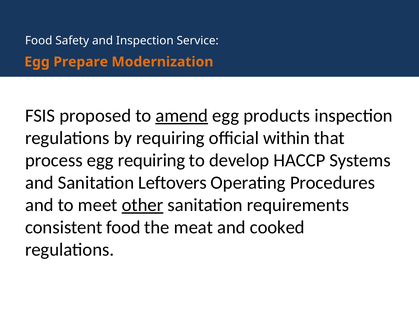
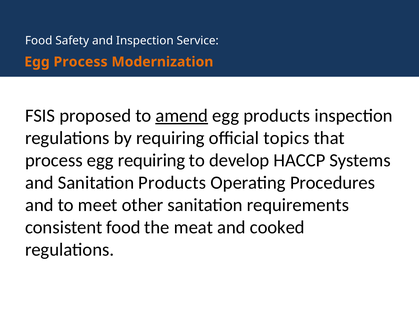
Egg Prepare: Prepare -> Process
within: within -> topics
Sanitation Leftovers: Leftovers -> Products
other underline: present -> none
